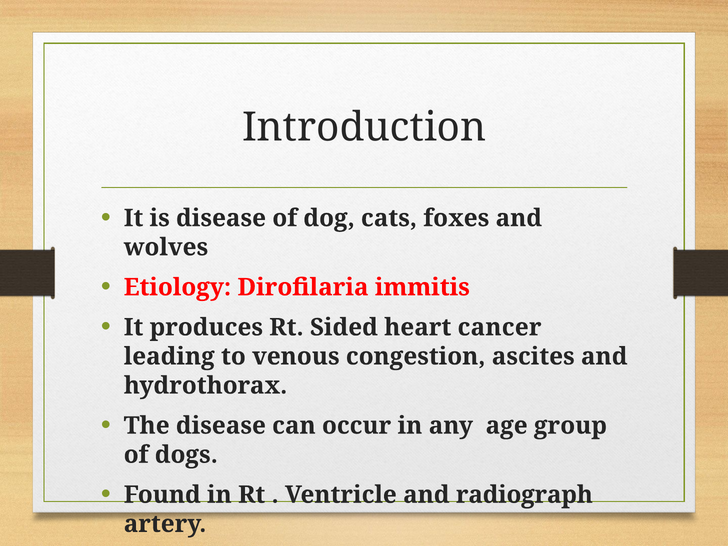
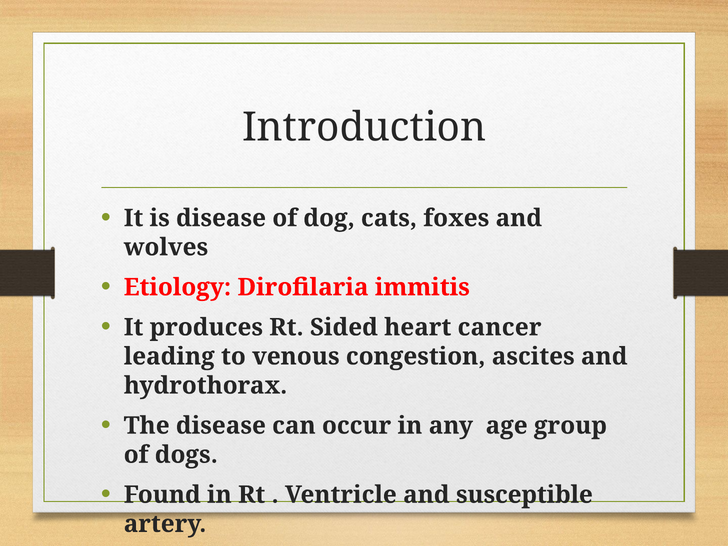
radiograph: radiograph -> susceptible
